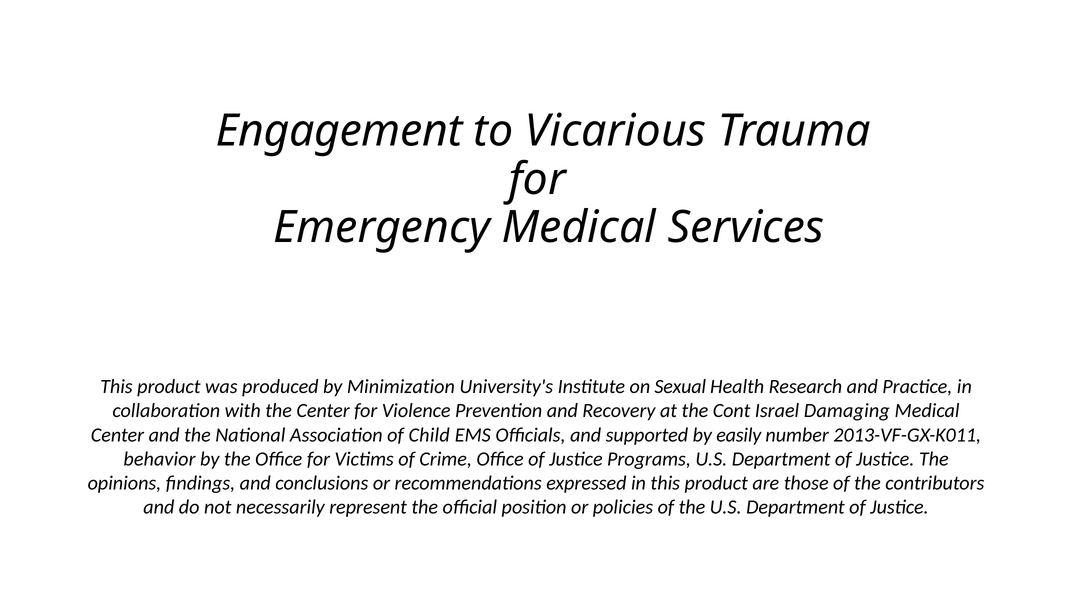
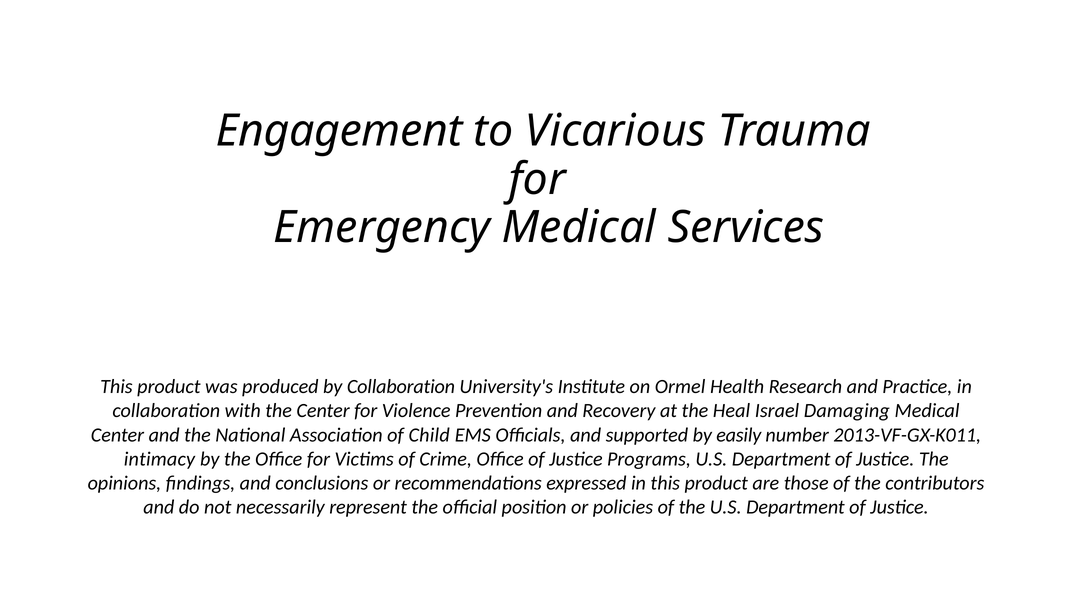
by Minimization: Minimization -> Collaboration
Sexual: Sexual -> Ormel
Cont: Cont -> Heal
behavior: behavior -> intimacy
